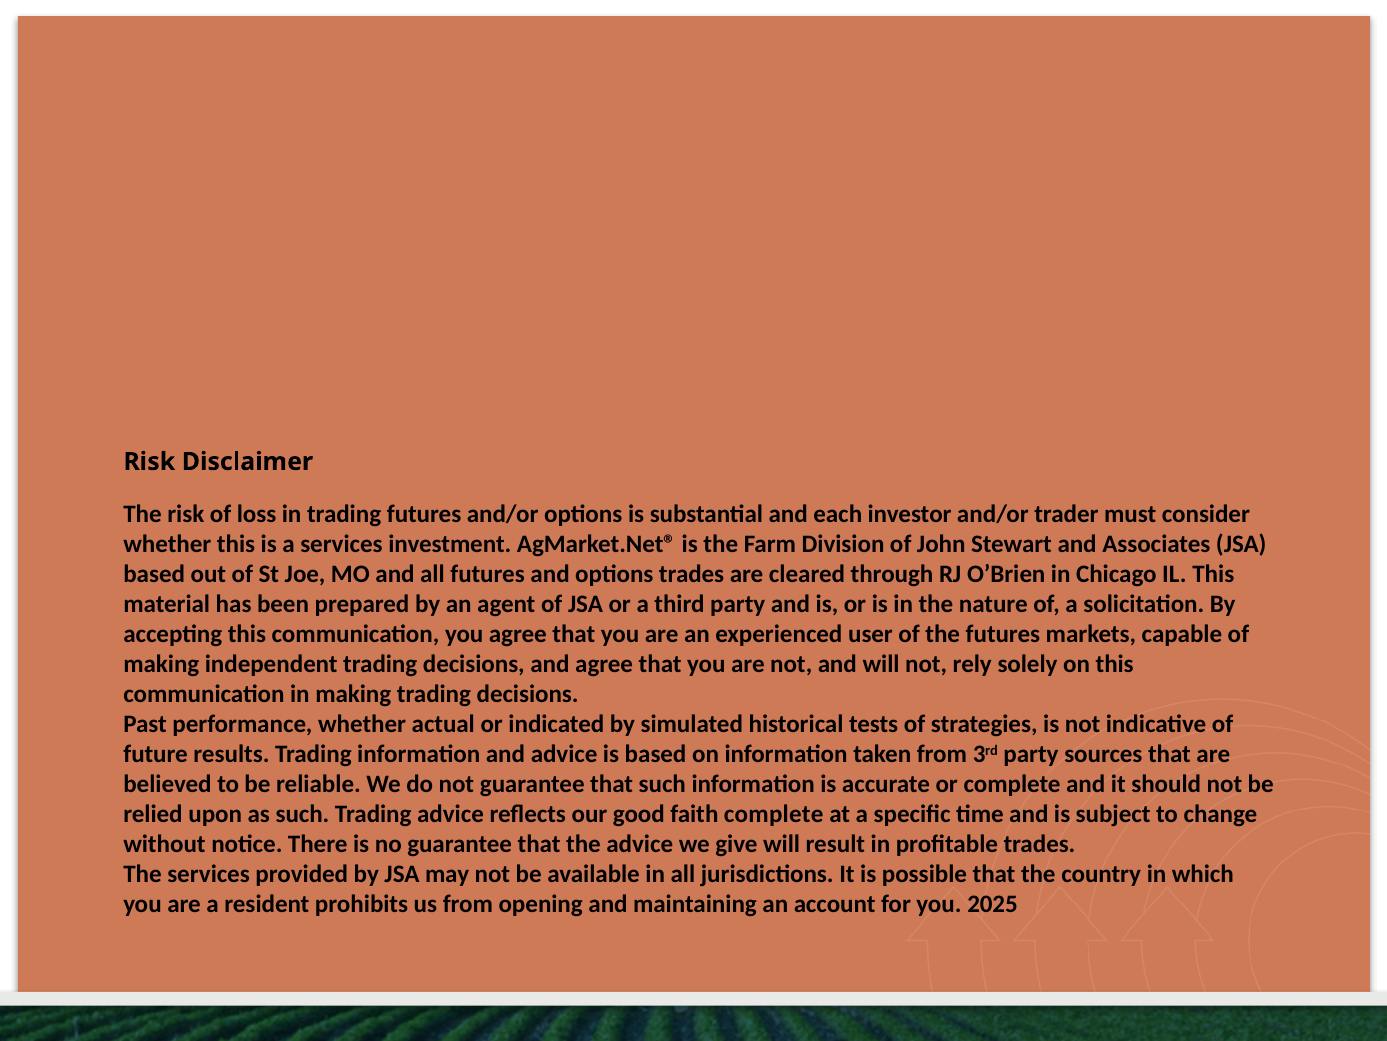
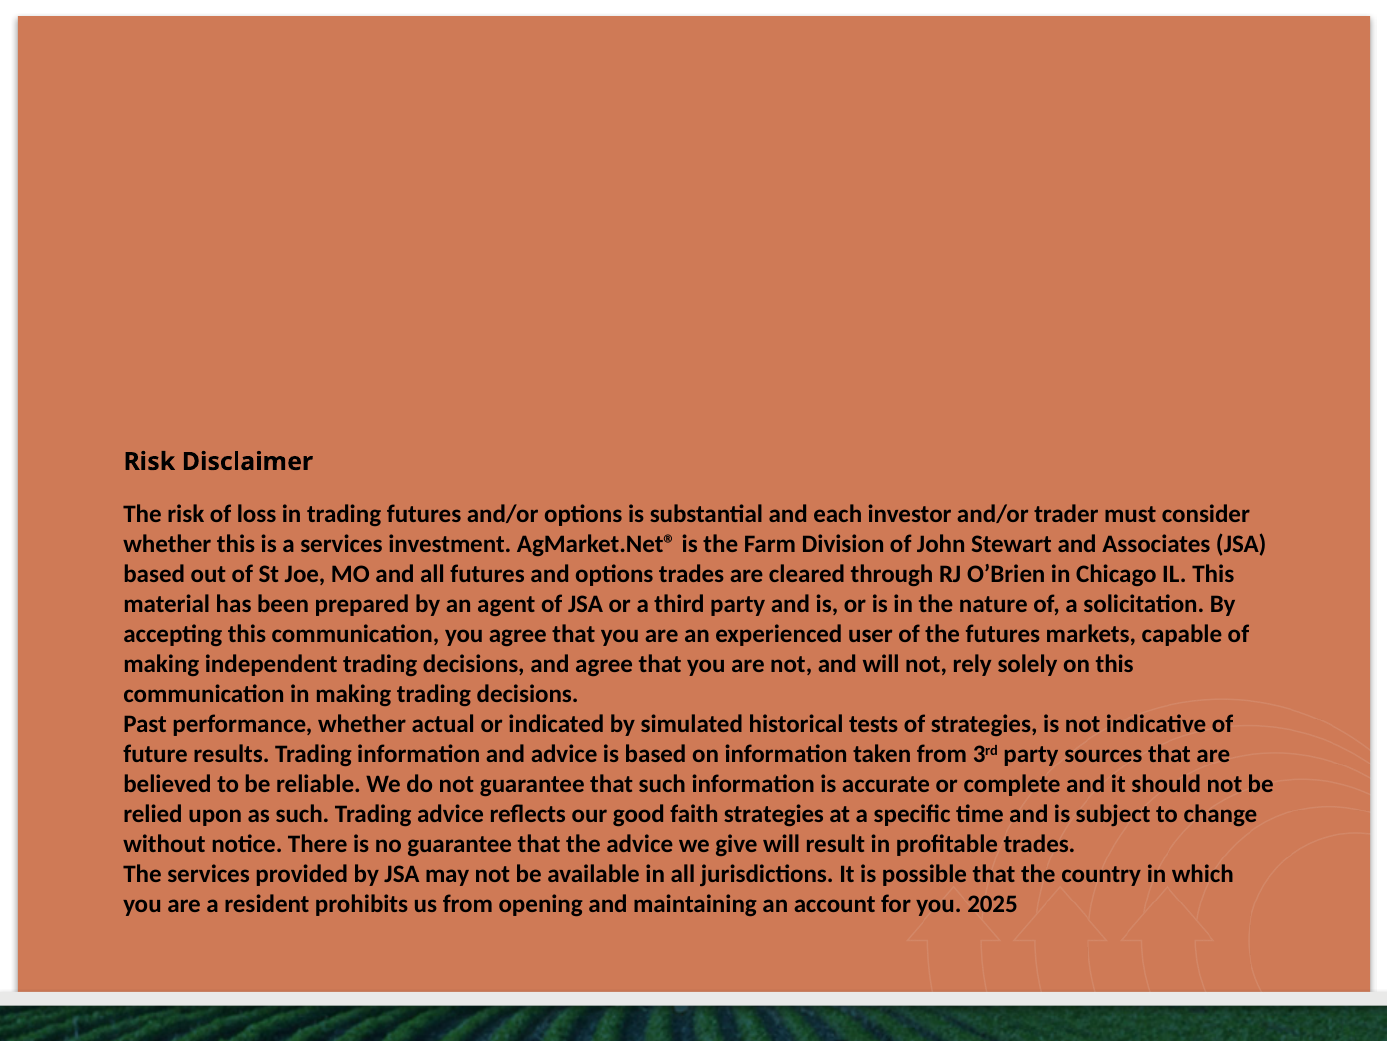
faith complete: complete -> strategies
